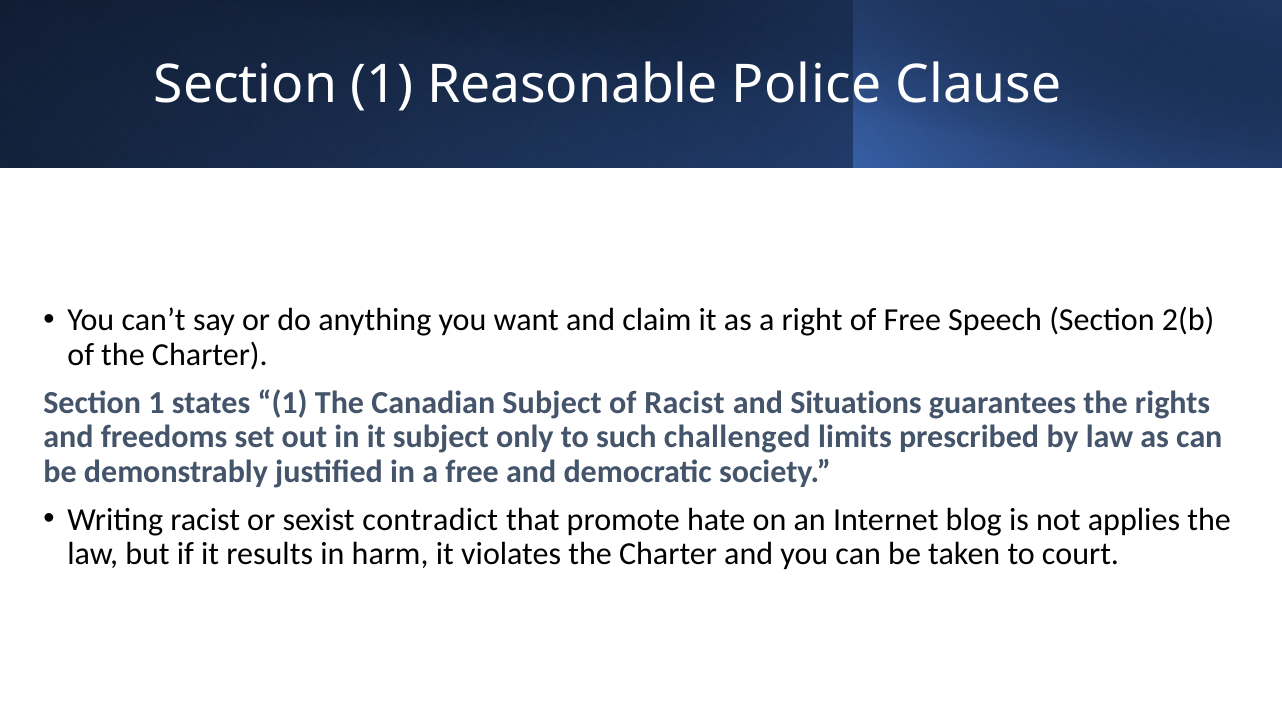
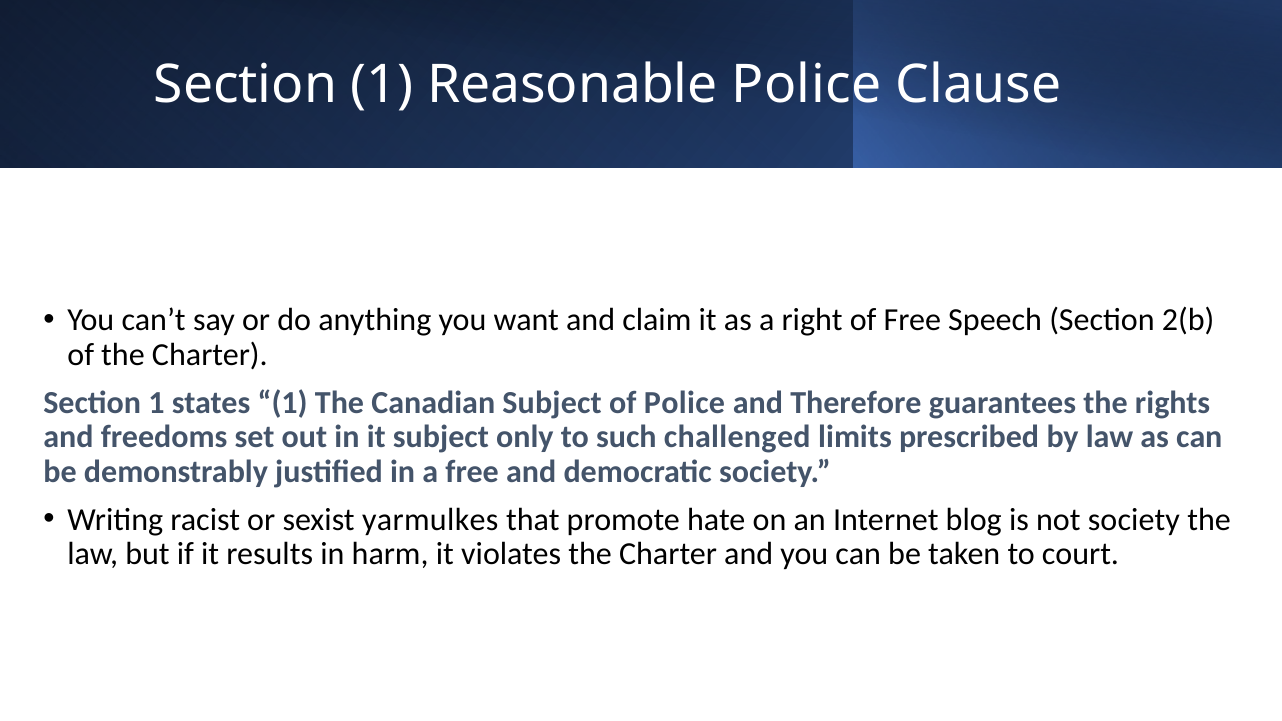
of Racist: Racist -> Police
Situations: Situations -> Therefore
contradict: contradict -> yarmulkes
not applies: applies -> society
